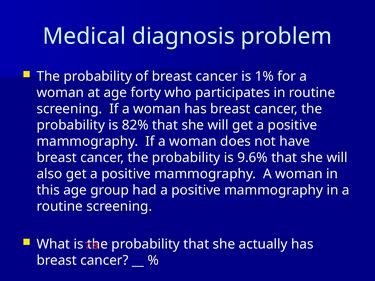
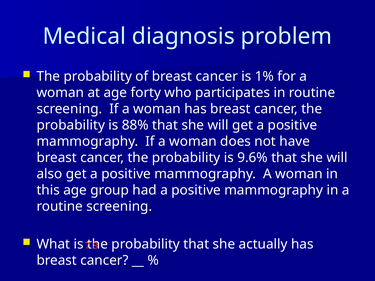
82%: 82% -> 88%
